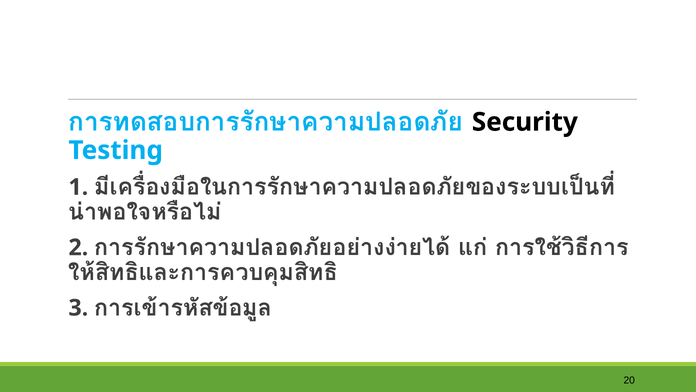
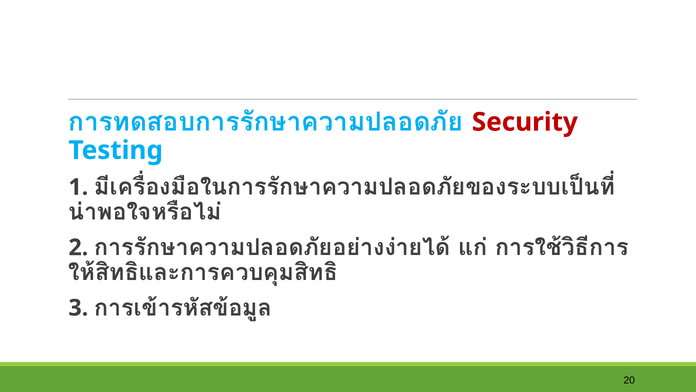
Security colour: black -> red
